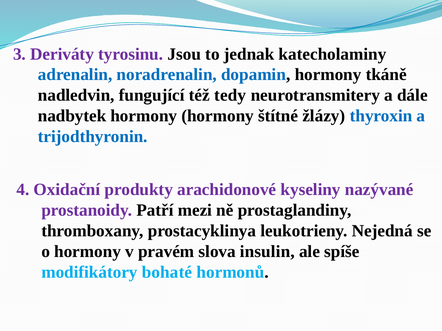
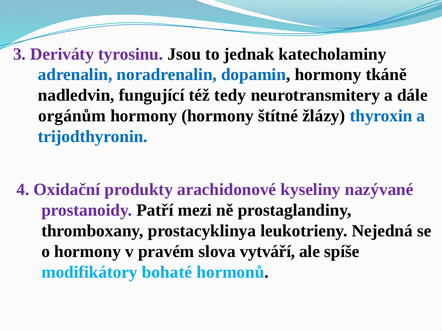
nadbytek: nadbytek -> orgánům
insulin: insulin -> vytváří
